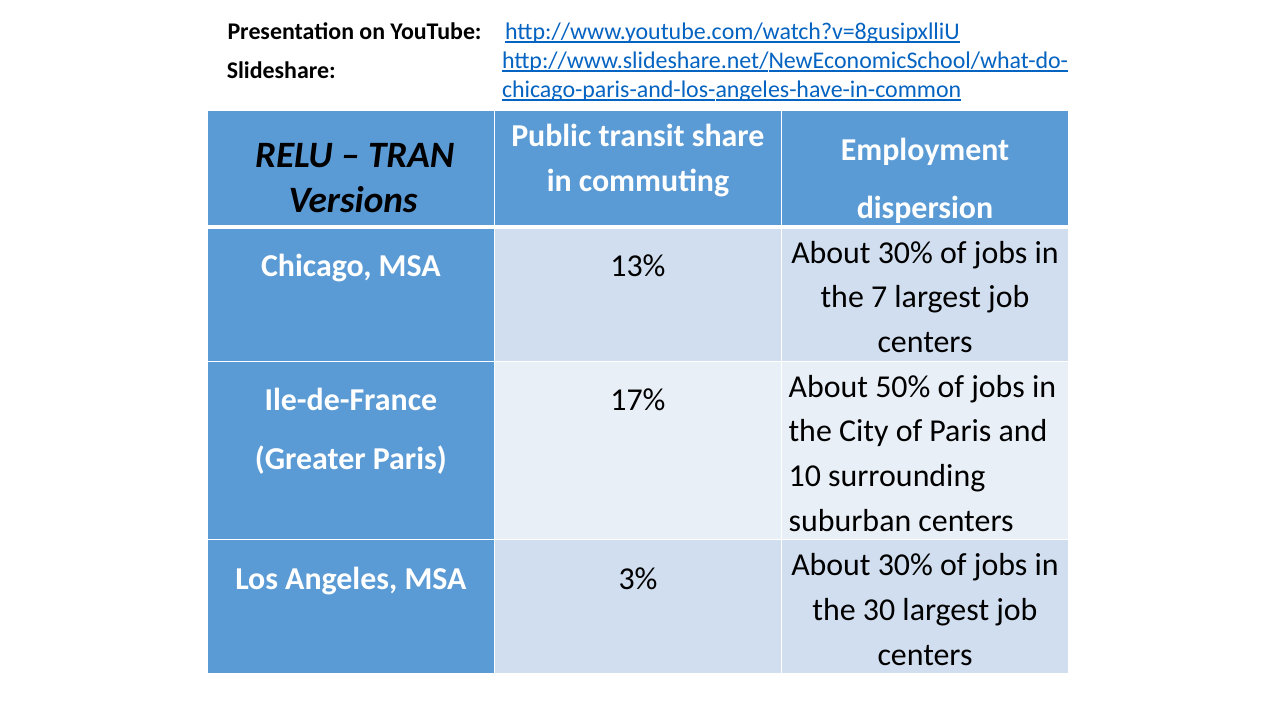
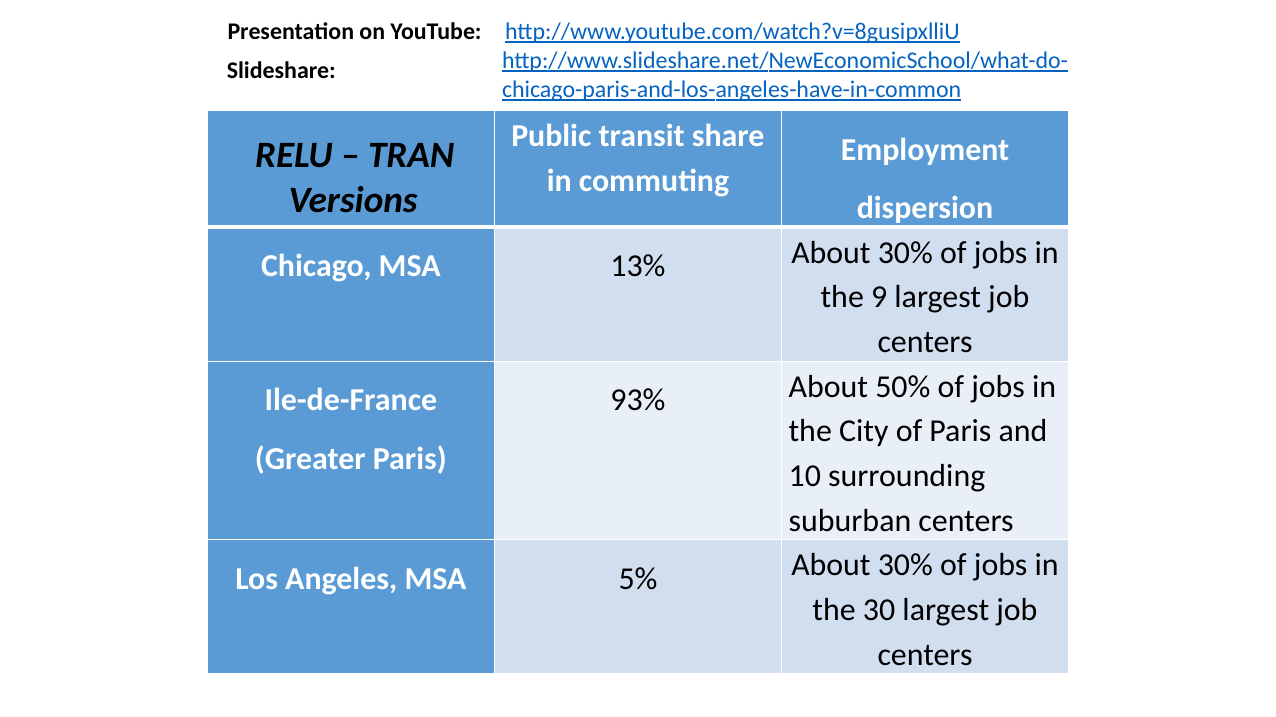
7: 7 -> 9
17%: 17% -> 93%
3%: 3% -> 5%
